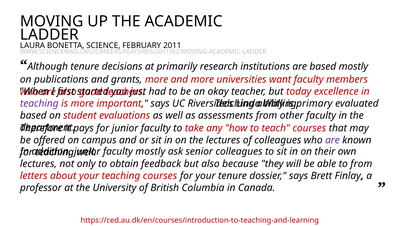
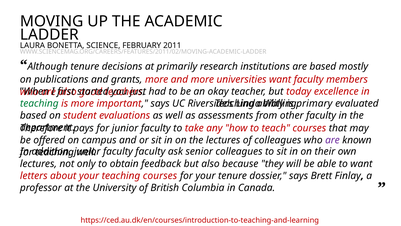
teaching at (39, 103) colour: purple -> green
faculty mostly: mostly -> faculty
to from: from -> want
